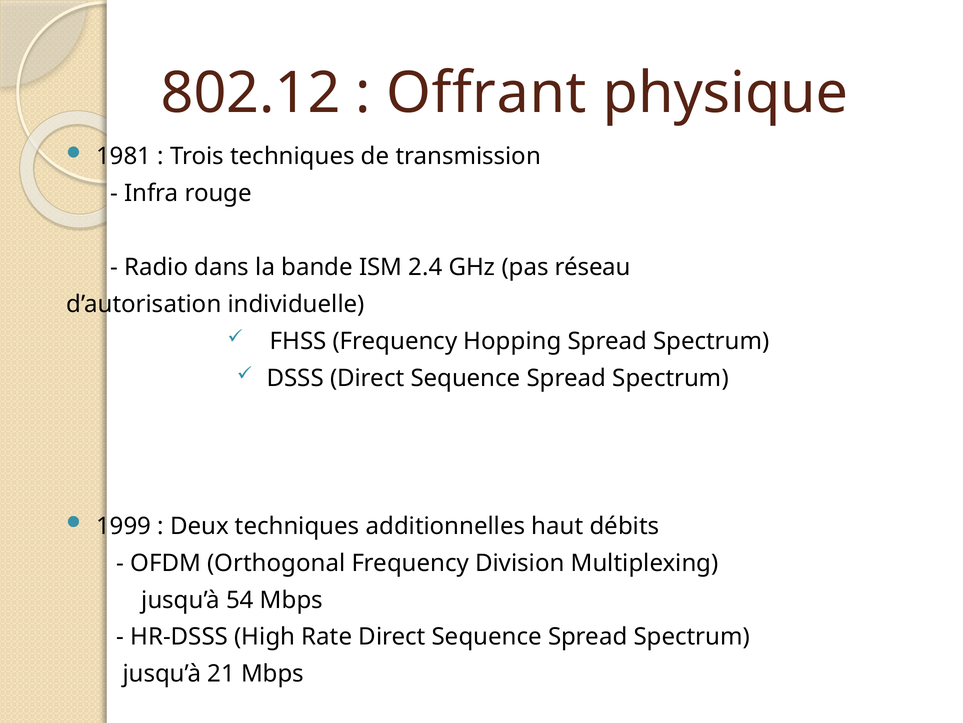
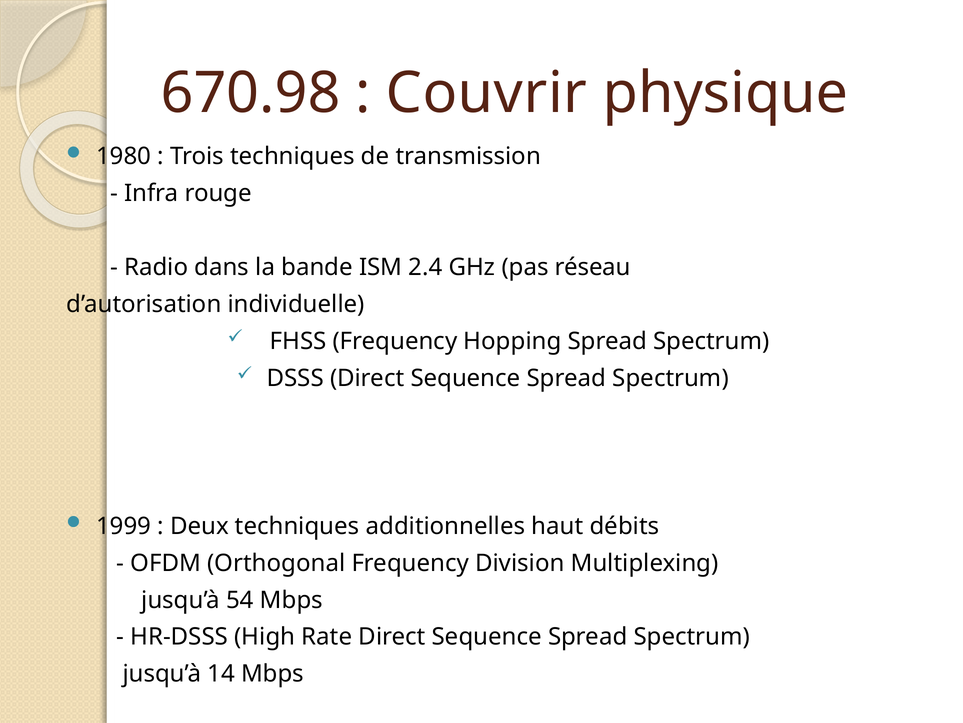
802.12: 802.12 -> 670.98
Offrant: Offrant -> Couvrir
1981: 1981 -> 1980
21: 21 -> 14
